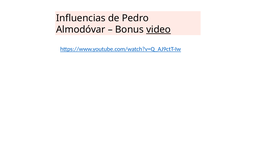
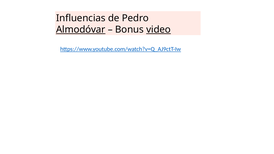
Almodóvar underline: none -> present
